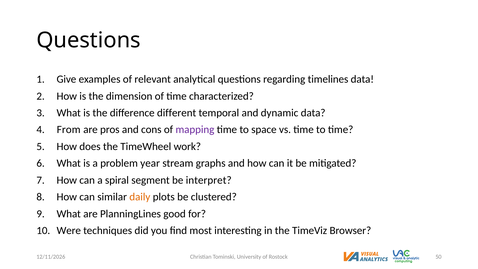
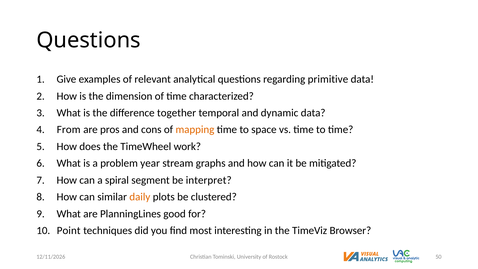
timelines: timelines -> primitive
different: different -> together
mapping colour: purple -> orange
Were: Were -> Point
